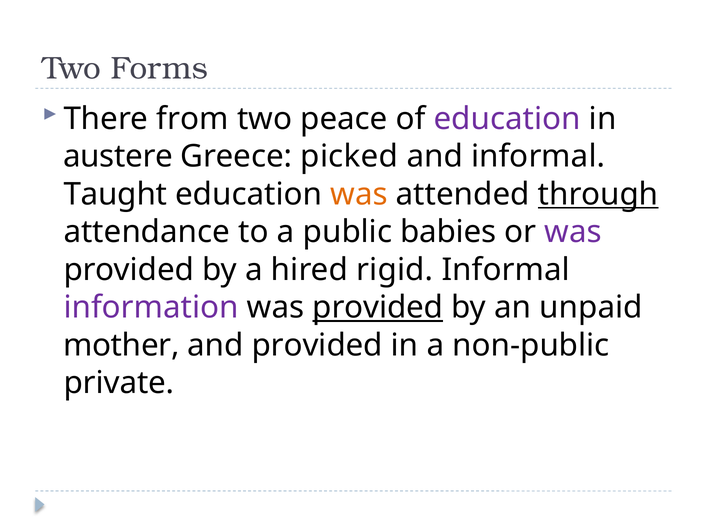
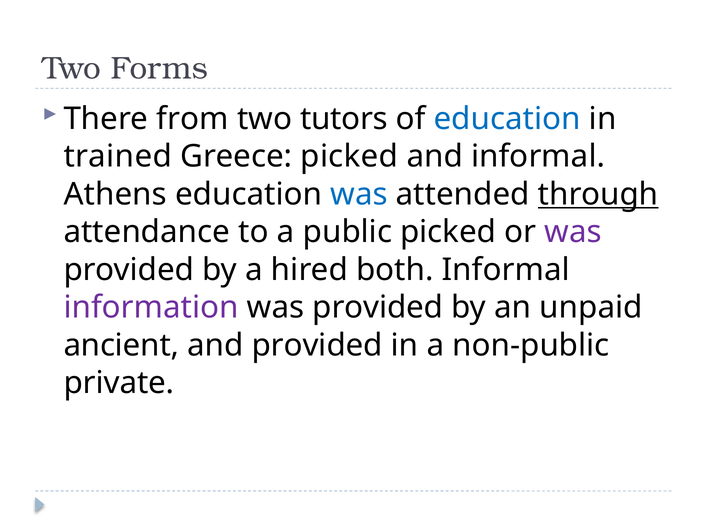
peace: peace -> tutors
education at (507, 119) colour: purple -> blue
austere: austere -> trained
Taught: Taught -> Athens
was at (359, 194) colour: orange -> blue
public babies: babies -> picked
rigid: rigid -> both
provided at (378, 308) underline: present -> none
mother: mother -> ancient
